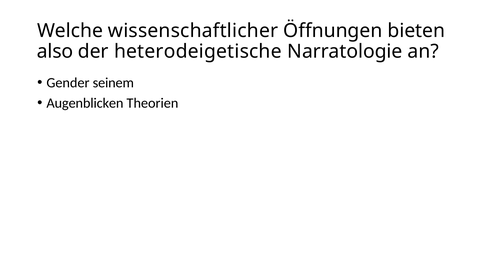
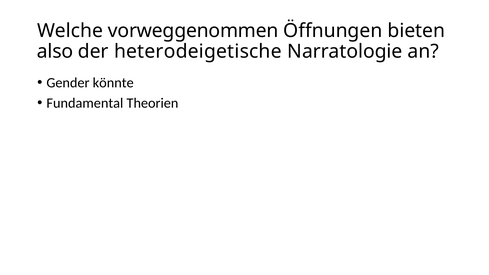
wissenschaftlicher: wissenschaftlicher -> vorweggenommen
seinem: seinem -> könnte
Augenblicken: Augenblicken -> Fundamental
